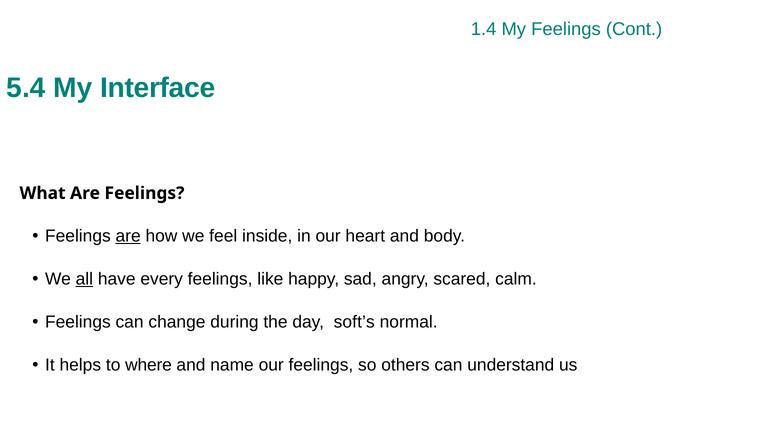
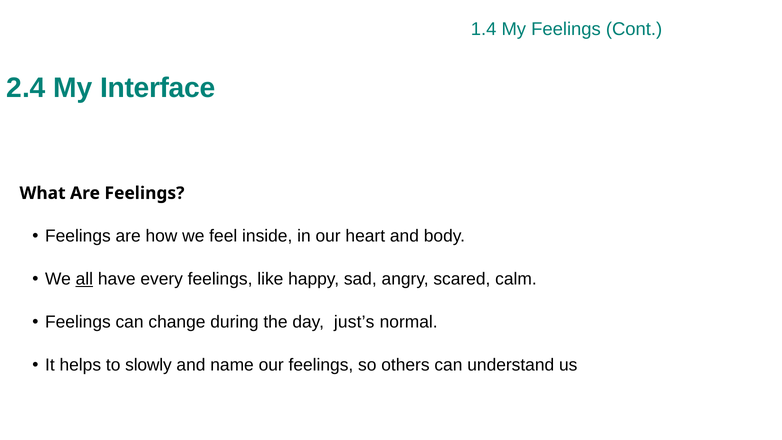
5.4: 5.4 -> 2.4
are at (128, 236) underline: present -> none
soft’s: soft’s -> just’s
where: where -> slowly
